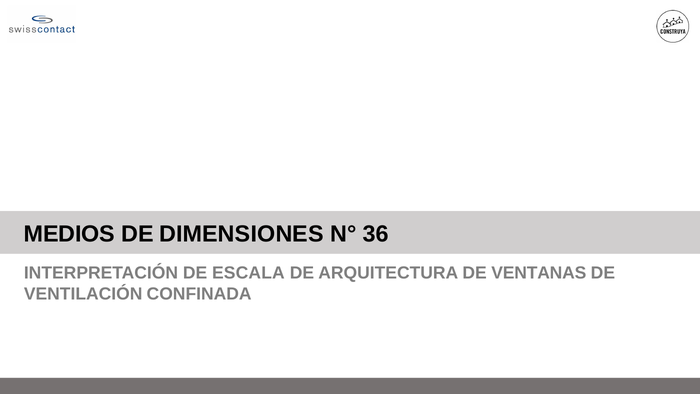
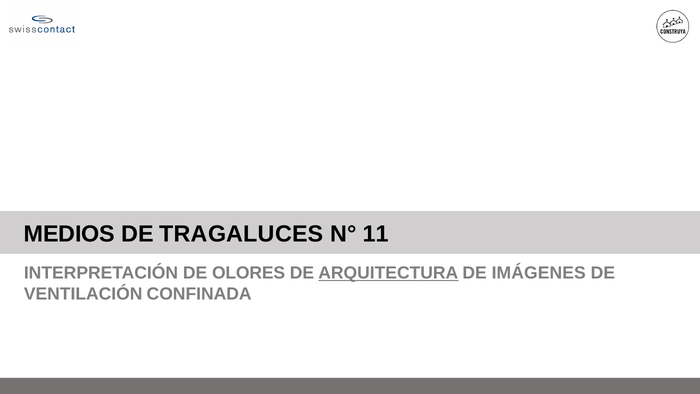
DIMENSIONES: DIMENSIONES -> TRAGALUCES
36: 36 -> 11
ESCALA: ESCALA -> OLORES
ARQUITECTURA underline: none -> present
VENTANAS: VENTANAS -> IMÁGENES
